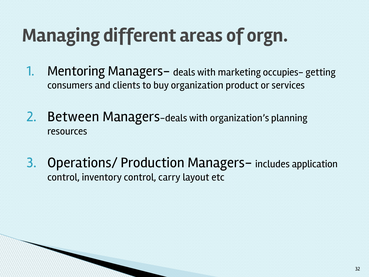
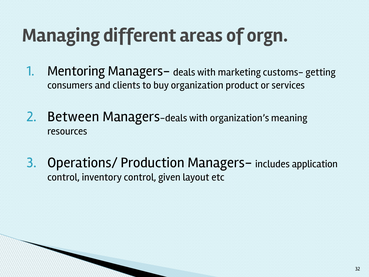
occupies-: occupies- -> customs-
planning: planning -> meaning
carry: carry -> given
